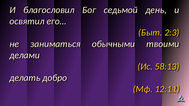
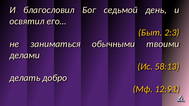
12:11: 12:11 -> 12:91
